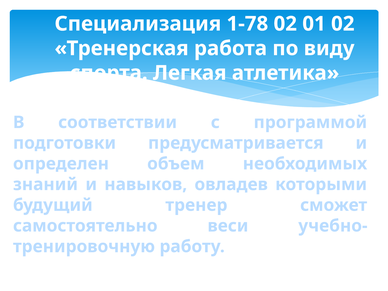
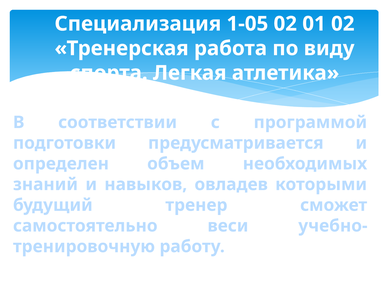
1-78: 1-78 -> 1-05
